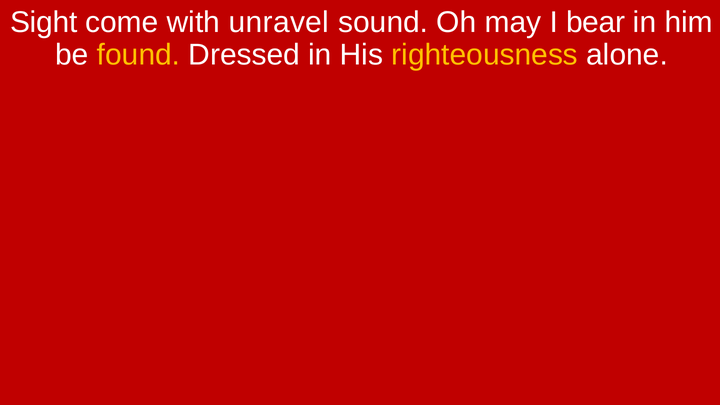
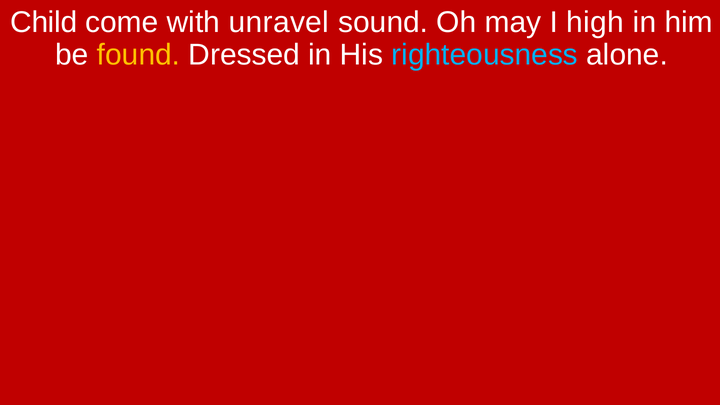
Sight: Sight -> Child
bear: bear -> high
righteousness colour: yellow -> light blue
